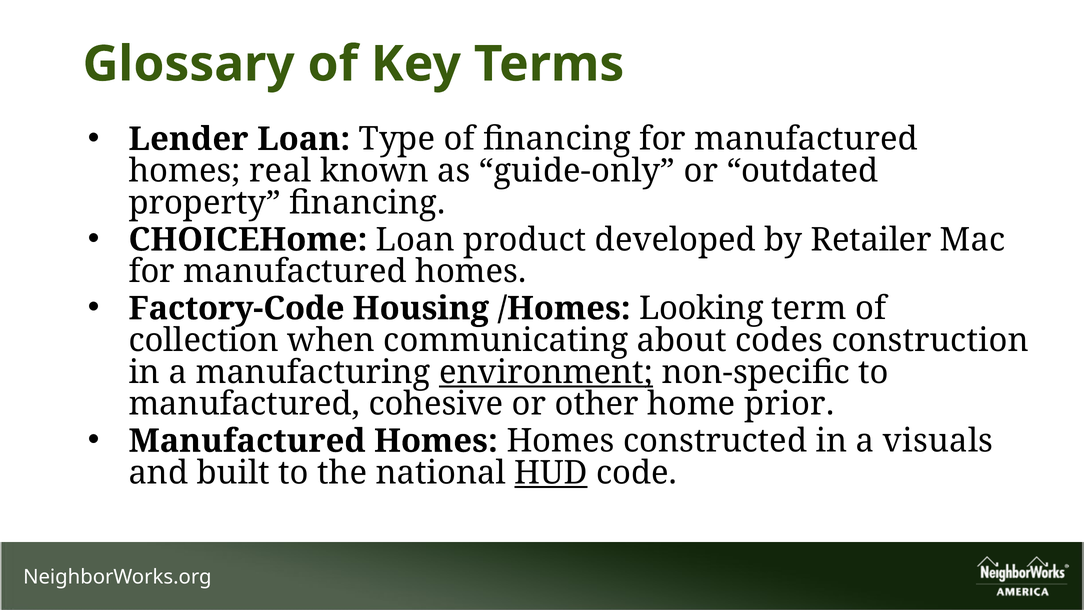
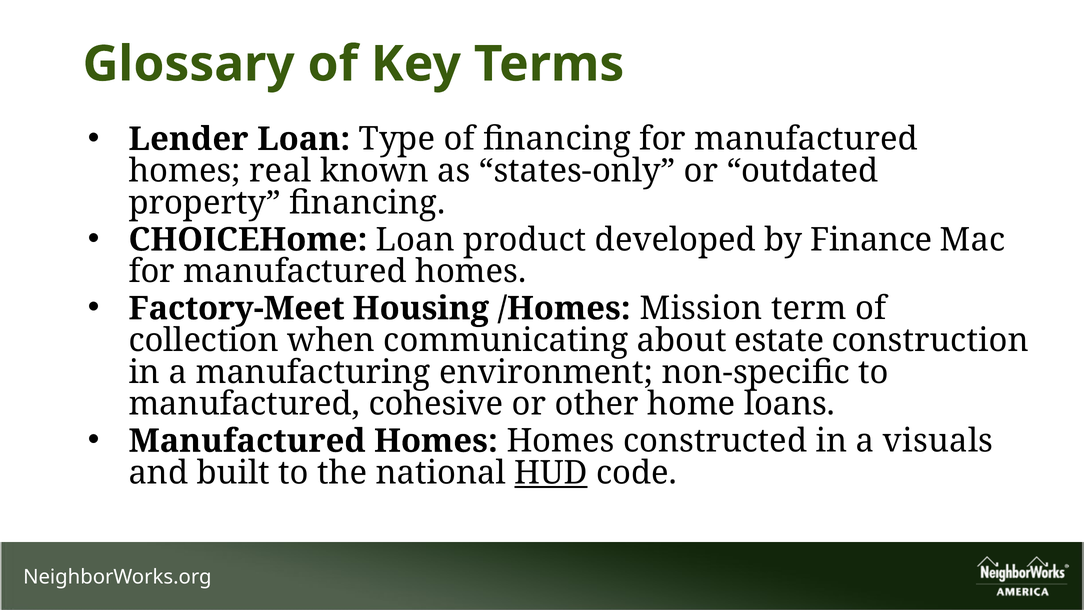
guide-only: guide-only -> states-only
Retailer: Retailer -> Finance
Factory-Code: Factory-Code -> Factory-Meet
Looking: Looking -> Mission
codes: codes -> estate
environment underline: present -> none
prior: prior -> loans
